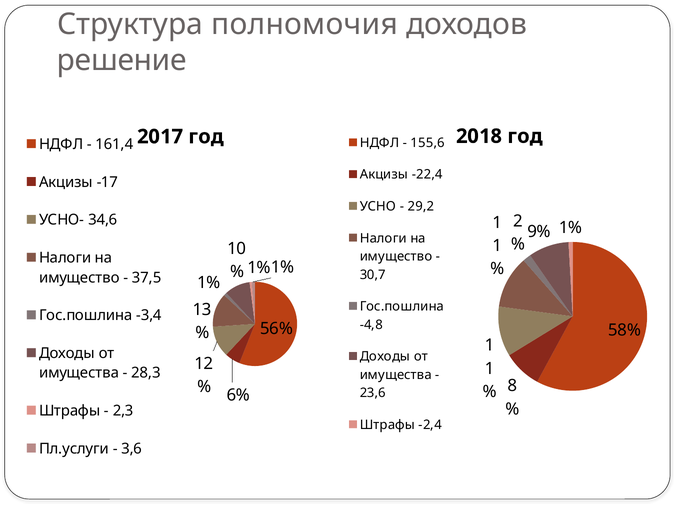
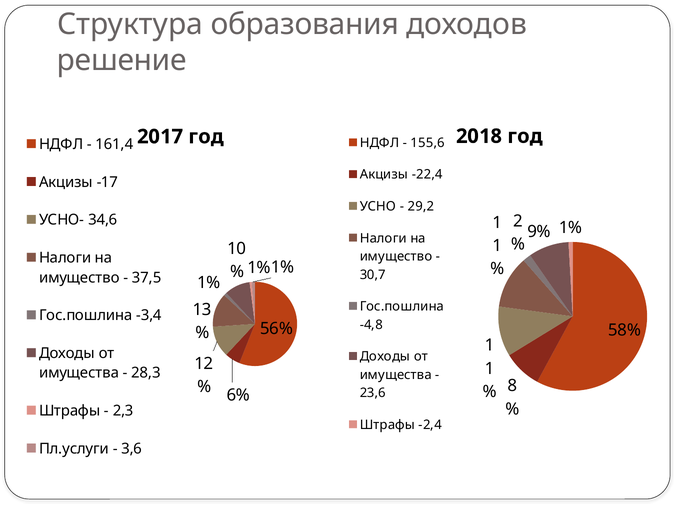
полномочия: полномочия -> образования
